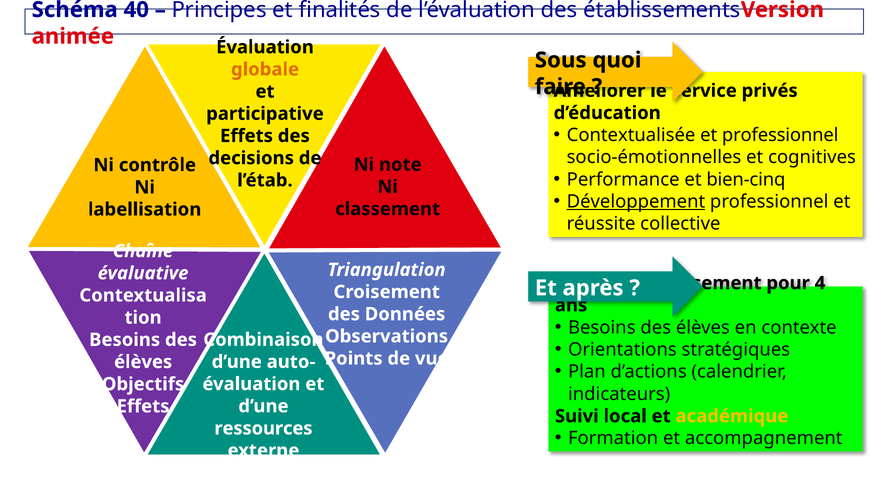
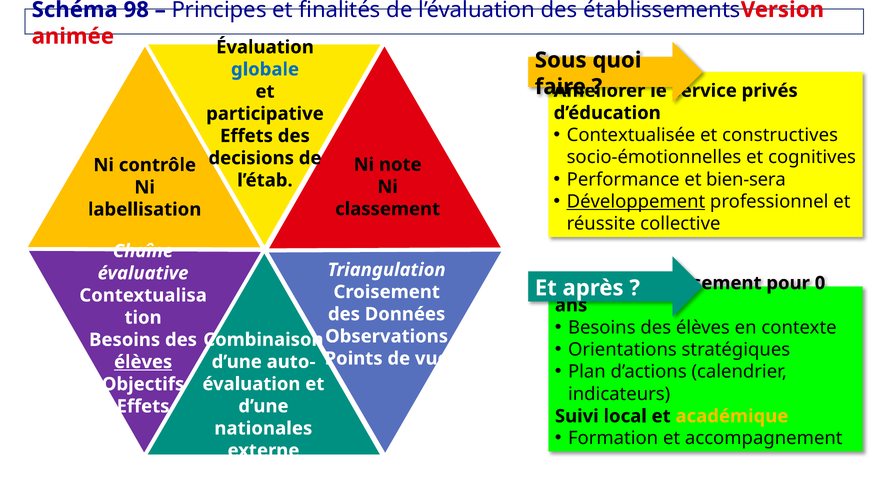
40: 40 -> 98
globale colour: orange -> blue
et professionnel: professionnel -> constructives
bien-cinq: bien-cinq -> bien-sera
4: 4 -> 0
élèves at (143, 362) underline: none -> present
ressources: ressources -> nationales
